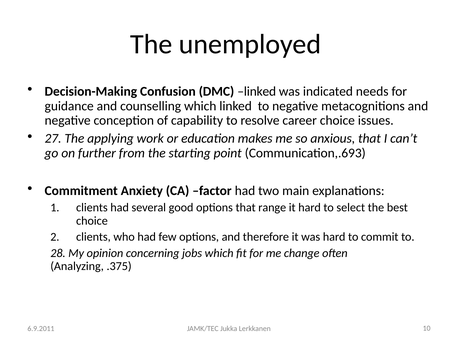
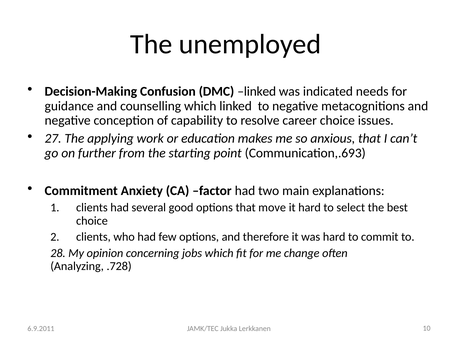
range: range -> move
.375: .375 -> .728
